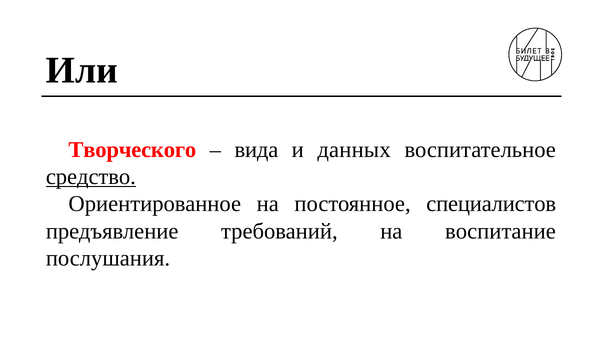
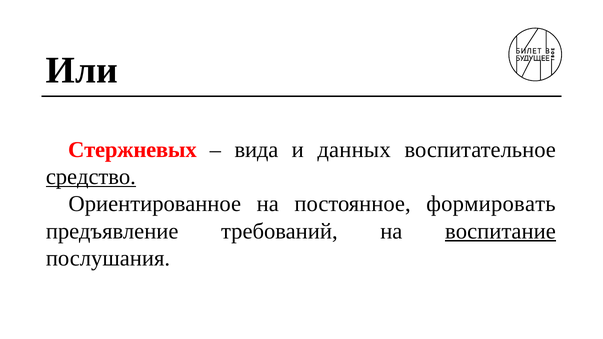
Творческого: Творческого -> Стержневых
специалистов: специалистов -> формировать
воспитание underline: none -> present
